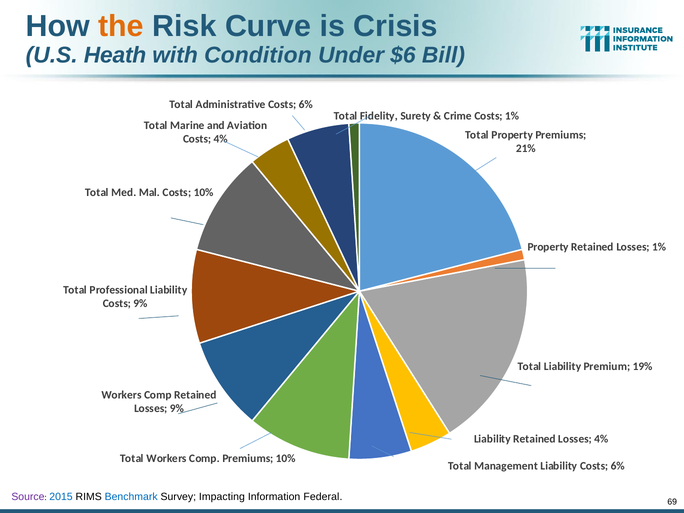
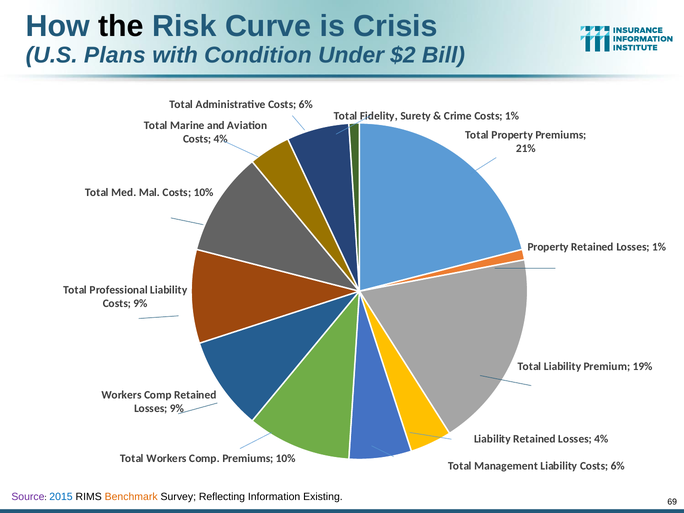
the colour: orange -> black
Heath: Heath -> Plans
$6: $6 -> $2
Benchmark colour: blue -> orange
Impacting: Impacting -> Reflecting
Federal: Federal -> Existing
